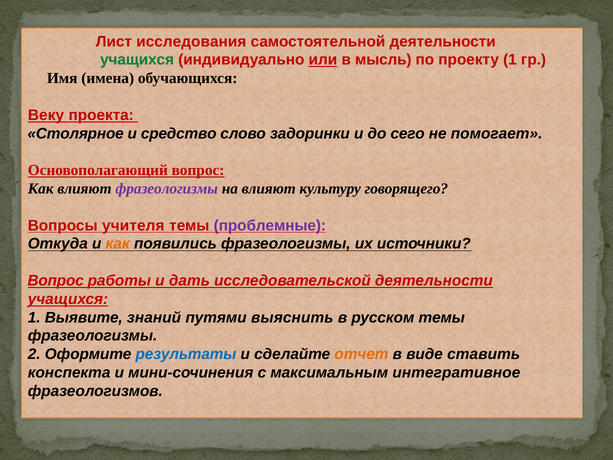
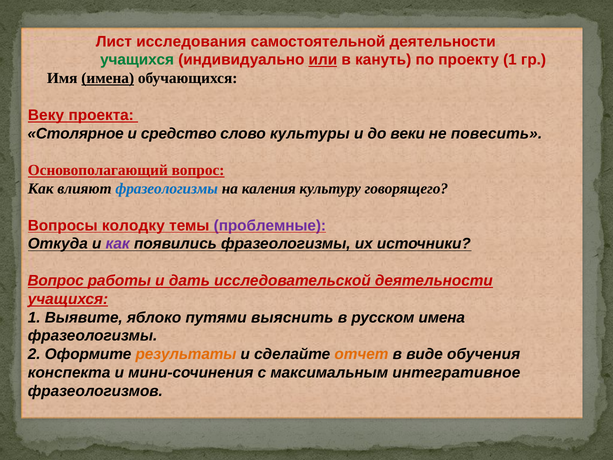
мысль: мысль -> кануть
имена at (108, 78) underline: none -> present
задоринки: задоринки -> культуры
сего: сего -> веки
помогает: помогает -> повесить
фразеологизмы at (167, 189) colour: purple -> blue
на влияют: влияют -> каления
учителя: учителя -> колодку
как at (118, 244) colour: orange -> purple
знаний: знаний -> яблоко
русском темы: темы -> имена
результаты colour: blue -> orange
ставить: ставить -> обучения
